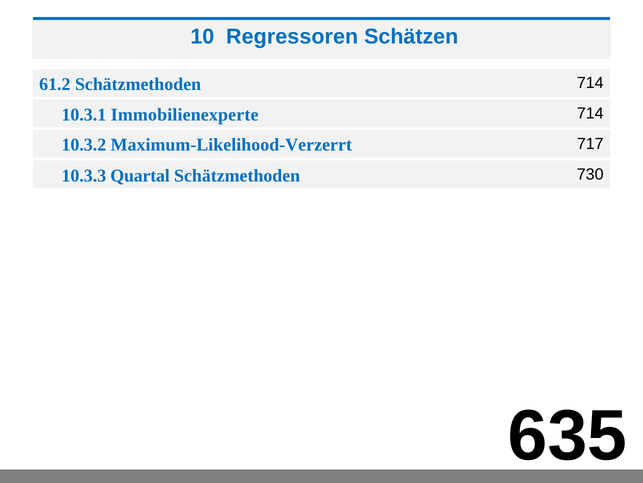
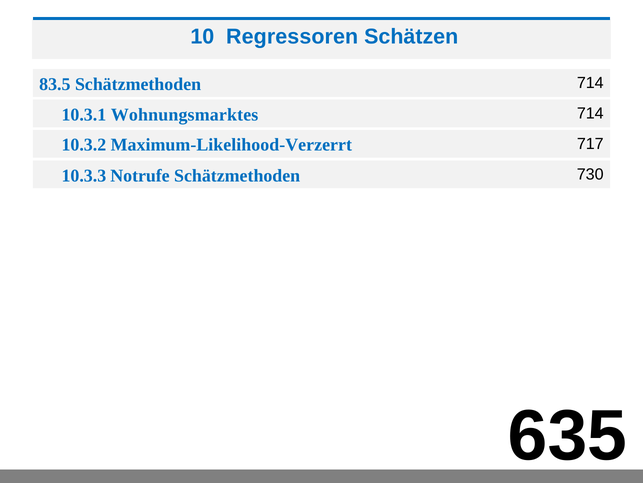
61.2: 61.2 -> 83.5
Immobilienexperte: Immobilienexperte -> Wohnungsmarktes
Quartal: Quartal -> Notrufe
